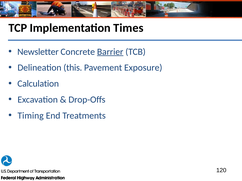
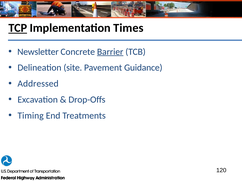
TCP underline: none -> present
this: this -> site
Exposure: Exposure -> Guidance
Calculation: Calculation -> Addressed
